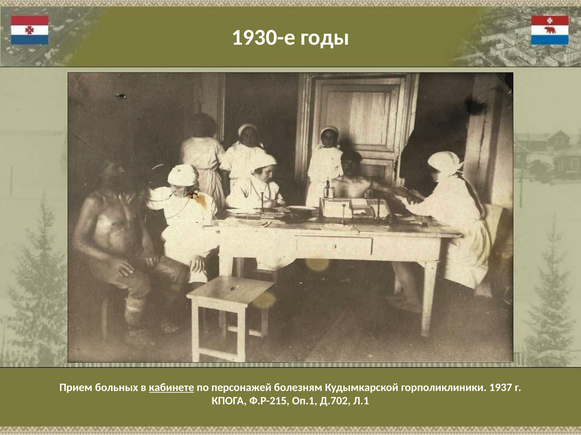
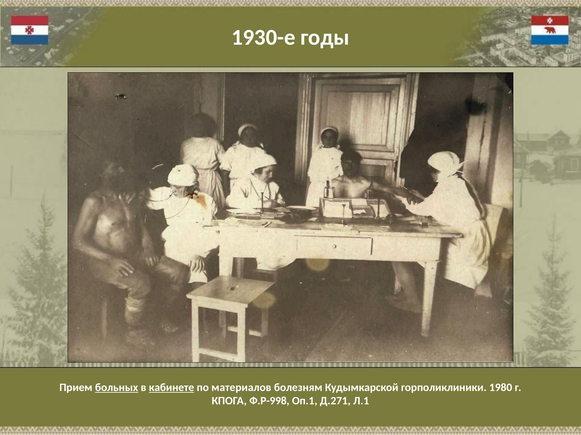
больных underline: none -> present
персонажей: персонажей -> материалов
1937: 1937 -> 1980
Ф.Р-215: Ф.Р-215 -> Ф.Р-998
Д.702: Д.702 -> Д.271
